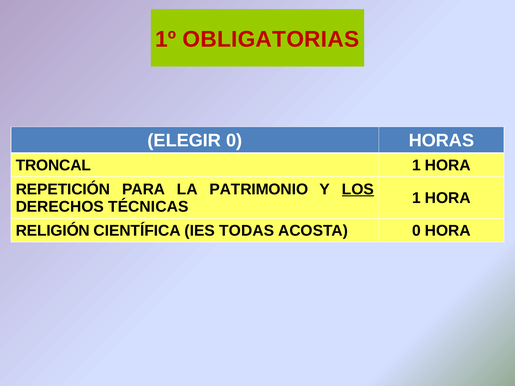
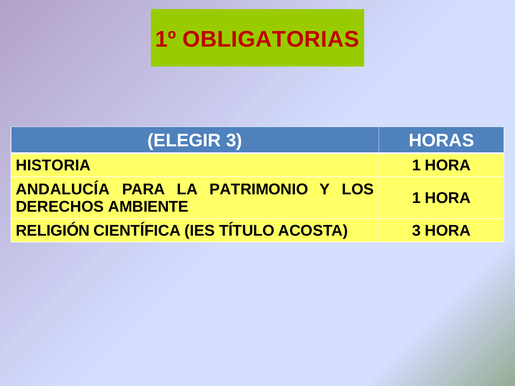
ELEGIR 0: 0 -> 3
TRONCAL: TRONCAL -> HISTORIA
REPETICIÓN: REPETICIÓN -> ANDALUCÍA
LOS underline: present -> none
TÉCNICAS: TÉCNICAS -> AMBIENTE
TODAS: TODAS -> TÍTULO
ACOSTA 0: 0 -> 3
